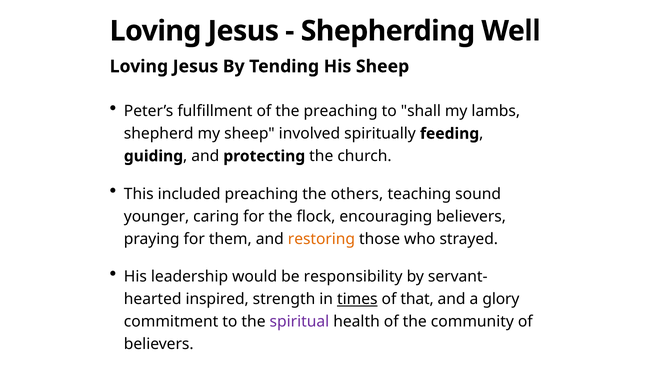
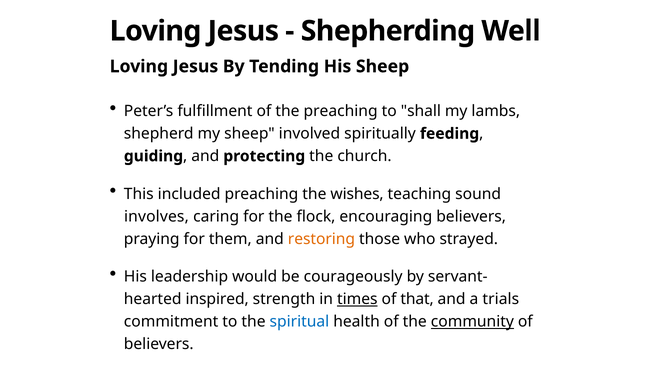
others: others -> wishes
younger: younger -> involves
responsibility: responsibility -> courageously
glory: glory -> trials
spiritual colour: purple -> blue
community underline: none -> present
